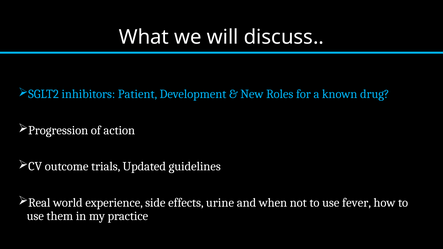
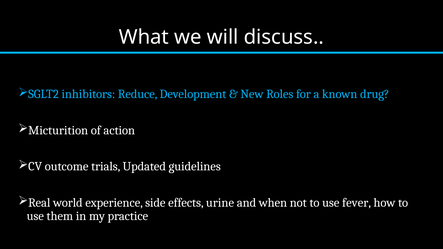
Patient: Patient -> Reduce
Progression: Progression -> Micturition
